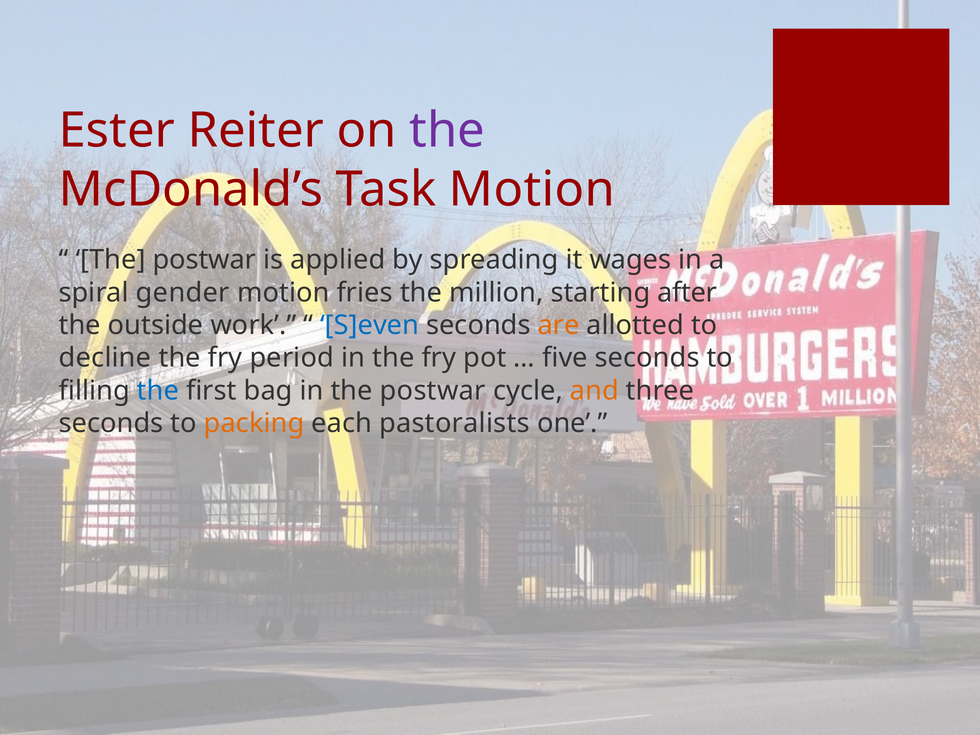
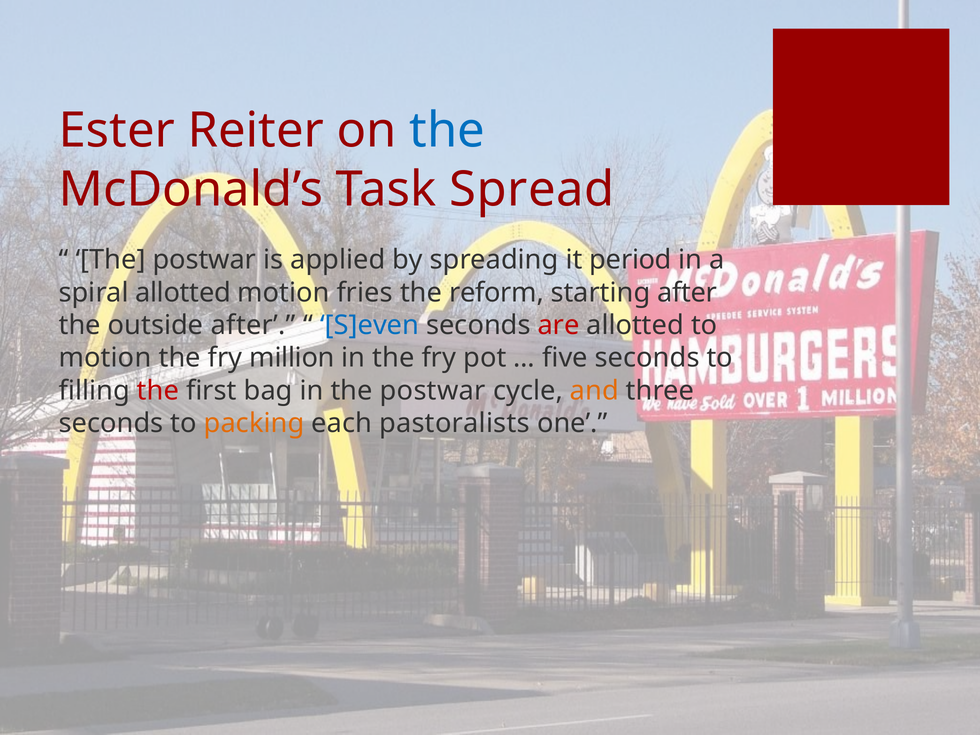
the at (447, 131) colour: purple -> blue
Task Motion: Motion -> Spread
wages: wages -> period
spiral gender: gender -> allotted
million: million -> reform
outside work: work -> after
are colour: orange -> red
decline at (105, 358): decline -> motion
period: period -> million
the at (158, 391) colour: blue -> red
